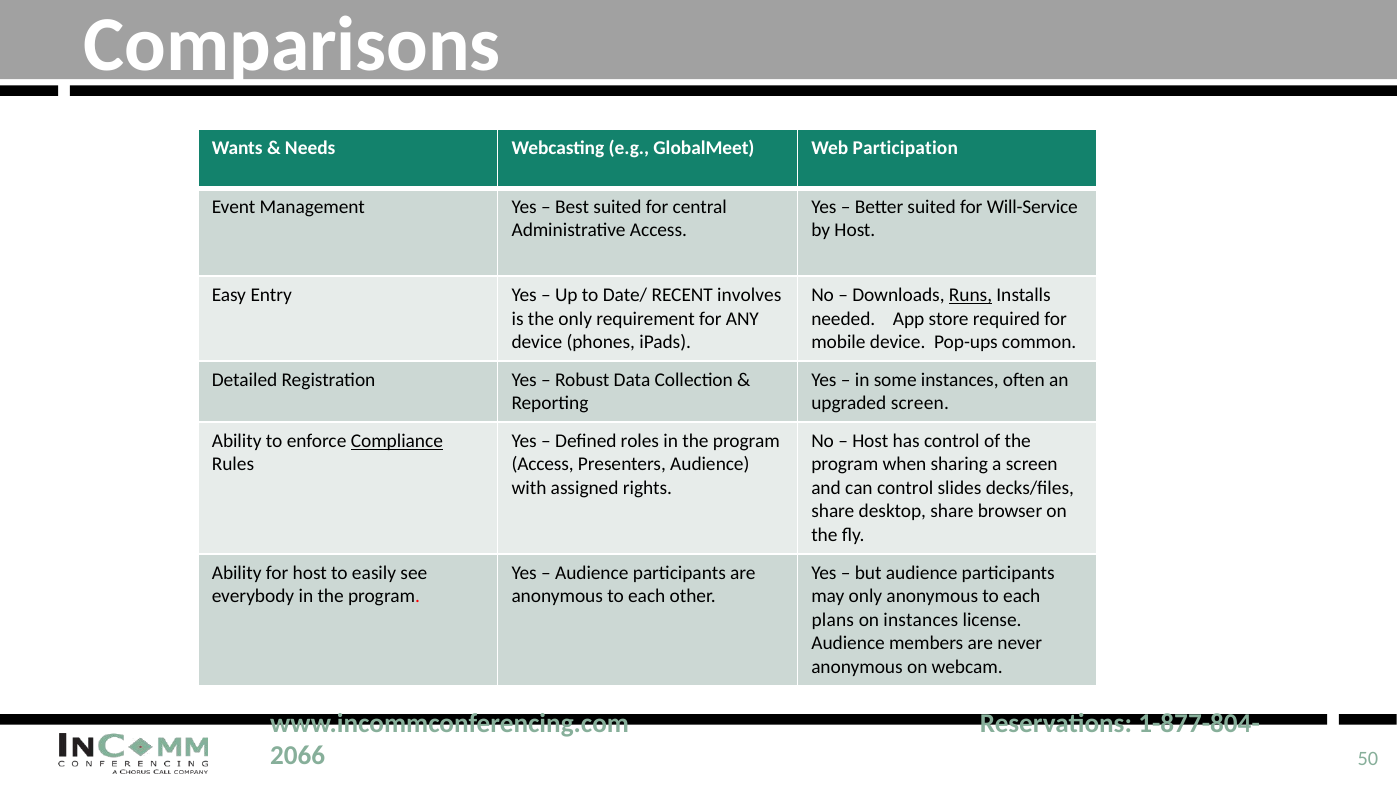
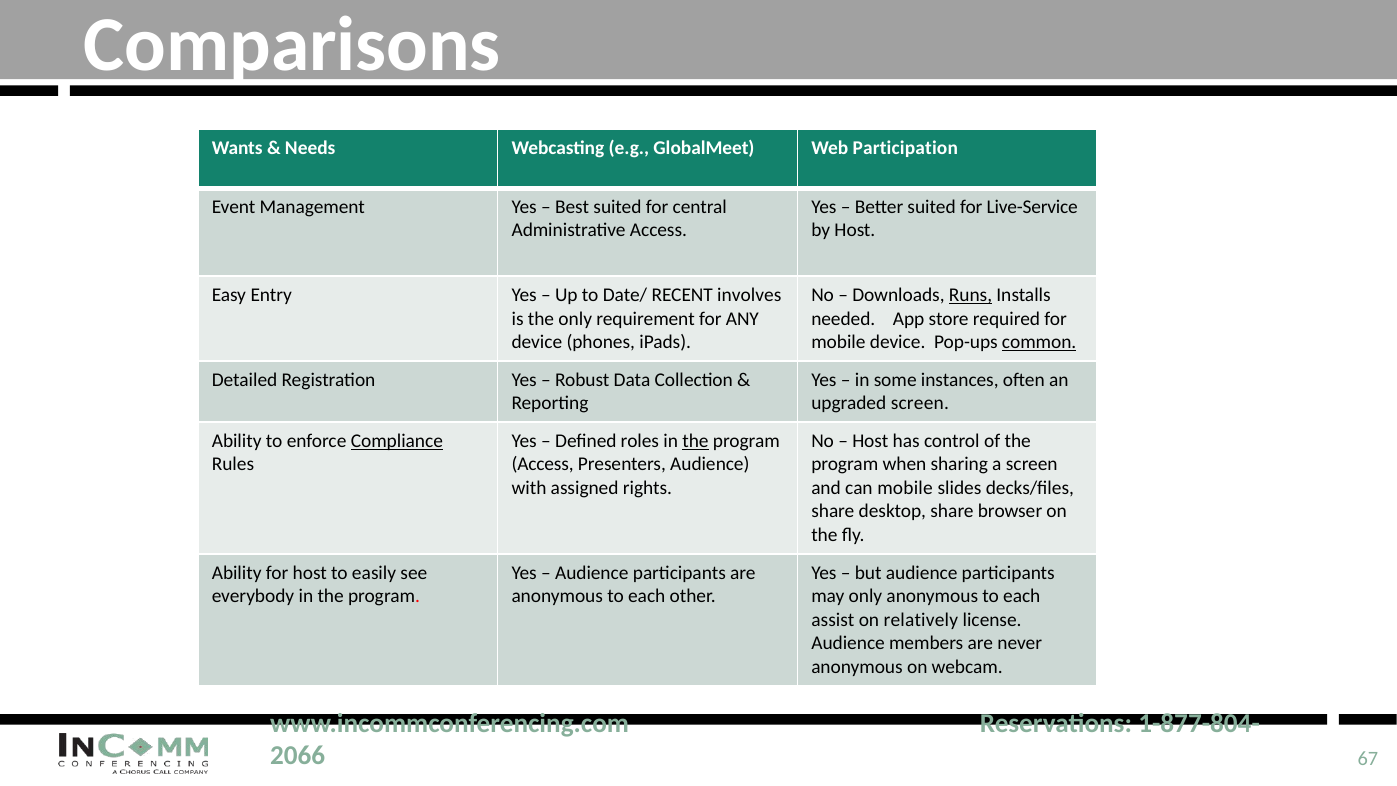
Will-Service: Will-Service -> Live-Service
common underline: none -> present
the at (695, 441) underline: none -> present
can control: control -> mobile
plans: plans -> assist
on instances: instances -> relatively
50: 50 -> 67
